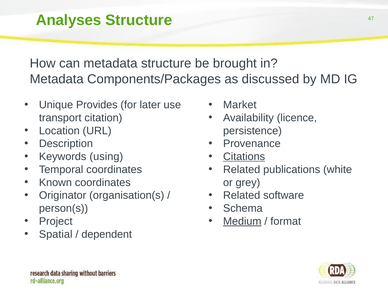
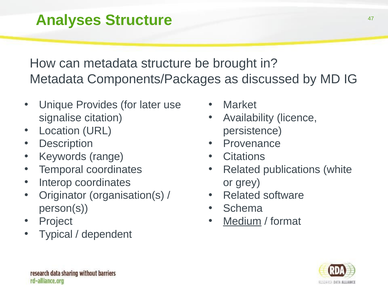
transport: transport -> signalise
Citations underline: present -> none
using: using -> range
Known: Known -> Interop
Spatial: Spatial -> Typical
